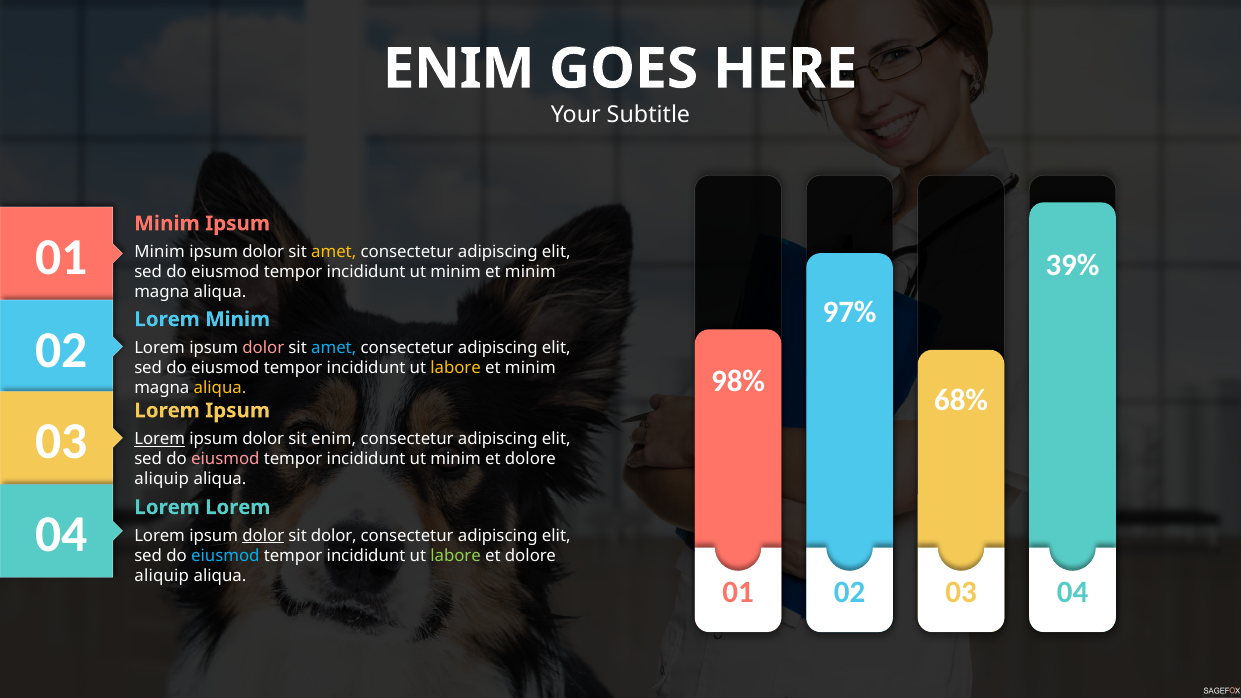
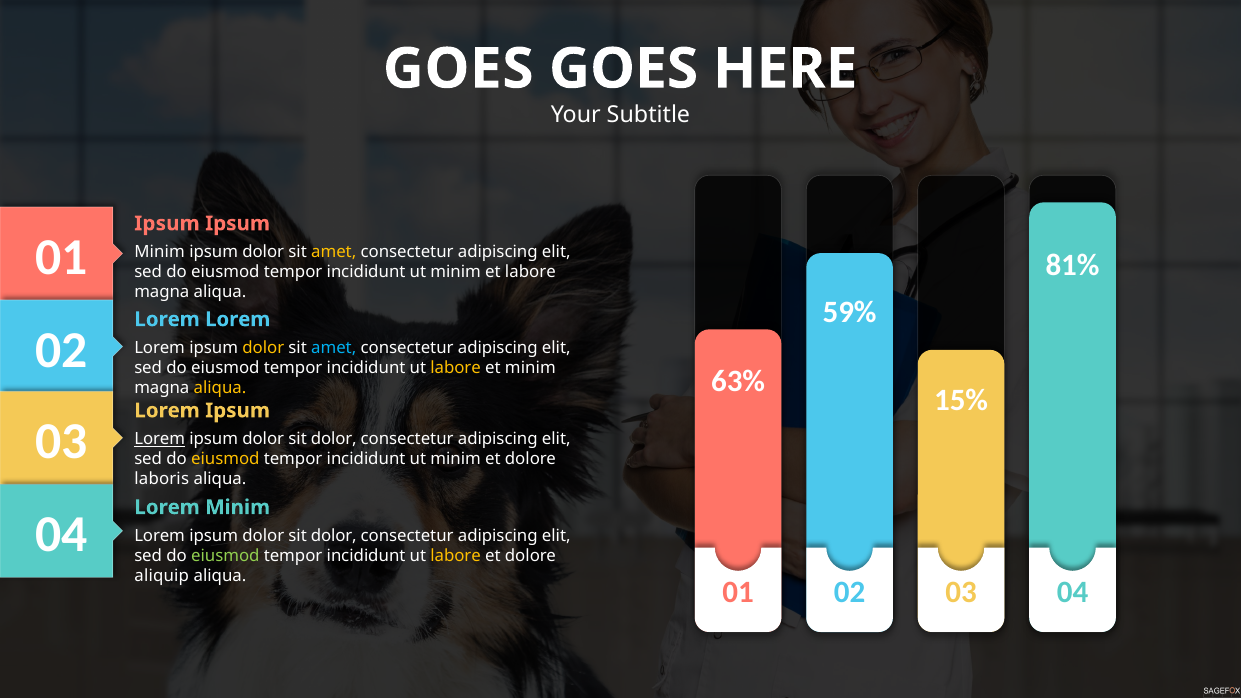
ENIM at (459, 69): ENIM -> GOES
Minim at (167, 223): Minim -> Ipsum
39%: 39% -> 81%
minim at (530, 272): minim -> labore
97%: 97% -> 59%
Minim at (238, 319): Minim -> Lorem
dolor at (263, 348) colour: pink -> yellow
98%: 98% -> 63%
68%: 68% -> 15%
enim at (334, 439): enim -> dolor
eiusmod at (225, 459) colour: pink -> yellow
aliquip at (162, 479): aliquip -> laboris
Lorem at (238, 507): Lorem -> Minim
dolor at (263, 536) underline: present -> none
eiusmod at (225, 556) colour: light blue -> light green
labore at (456, 556) colour: light green -> yellow
